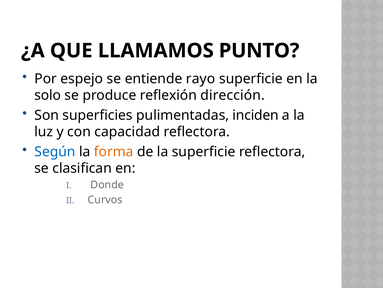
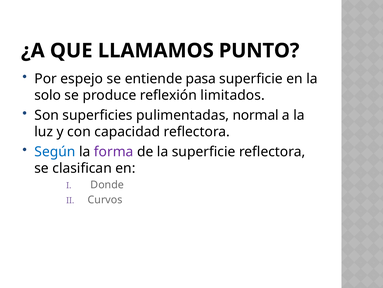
rayo: rayo -> pasa
dirección: dirección -> limitados
inciden: inciden -> normal
forma colour: orange -> purple
